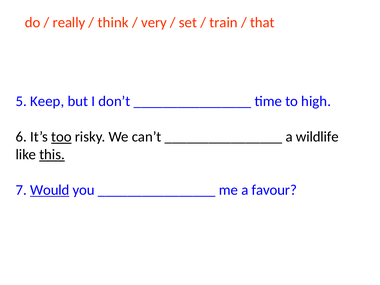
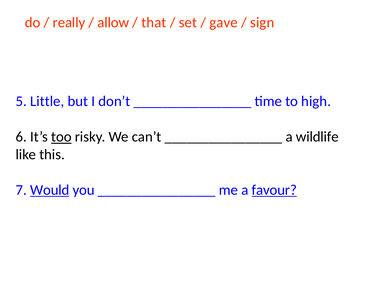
think: think -> allow
very: very -> that
train: train -> gave
that: that -> sign
Keep: Keep -> Little
this underline: present -> none
favour underline: none -> present
